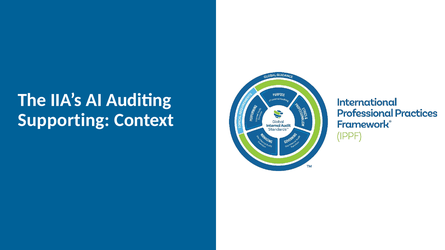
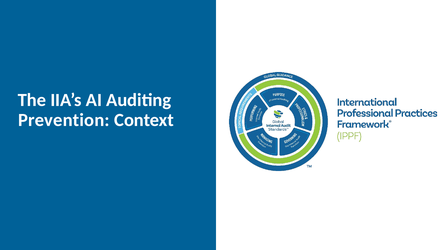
Supporting: Supporting -> Prevention
